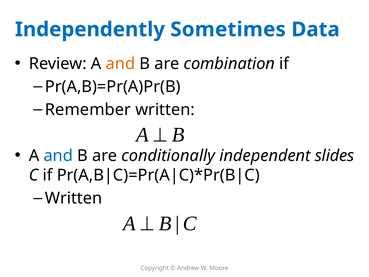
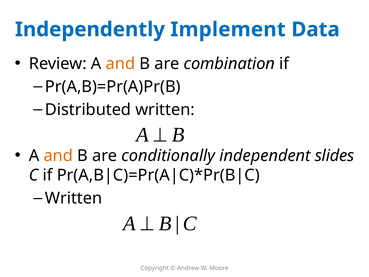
Sometimes: Sometimes -> Implement
Remember: Remember -> Distributed
and at (58, 155) colour: blue -> orange
